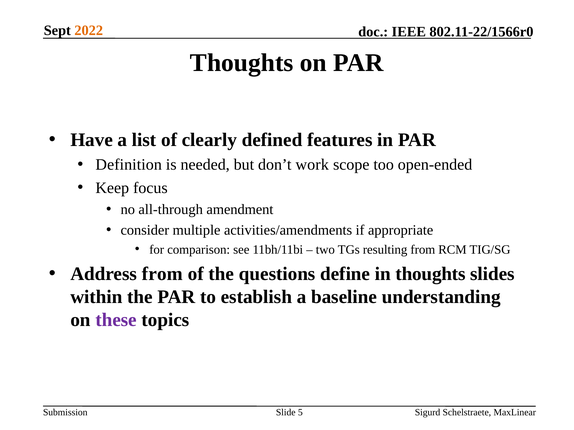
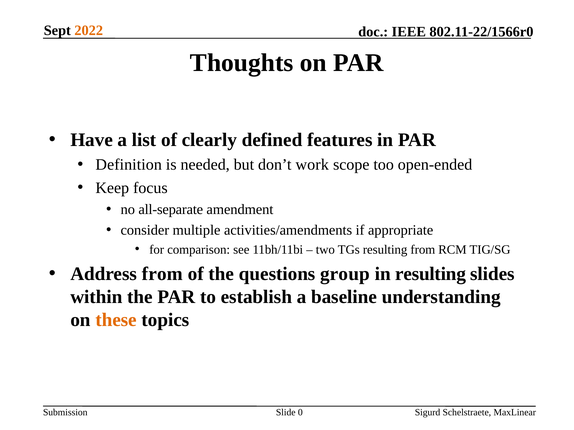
all-through: all-through -> all-separate
define: define -> group
in thoughts: thoughts -> resulting
these colour: purple -> orange
5: 5 -> 0
